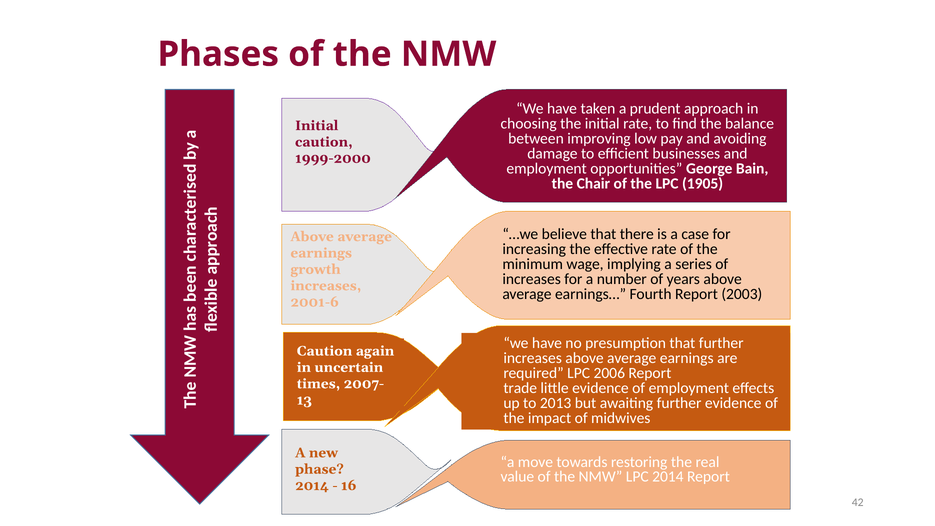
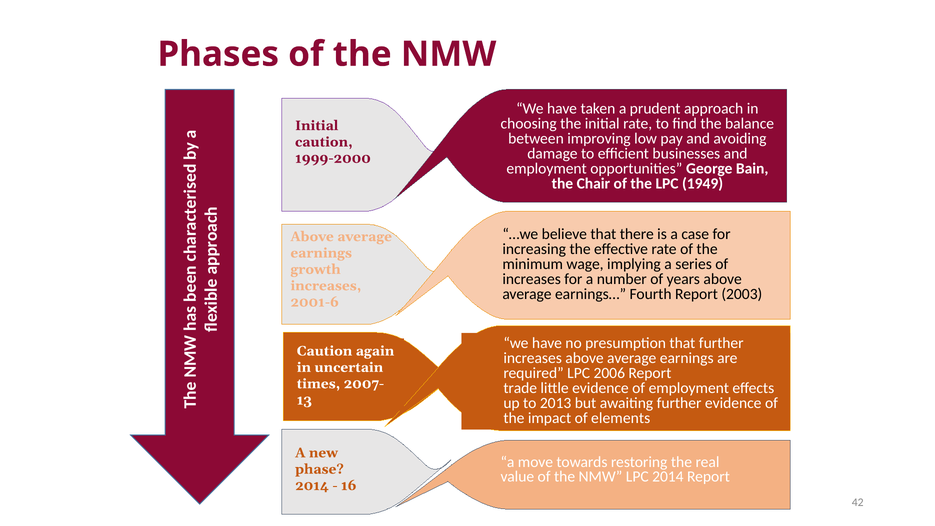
1905: 1905 -> 1949
midwives: midwives -> elements
